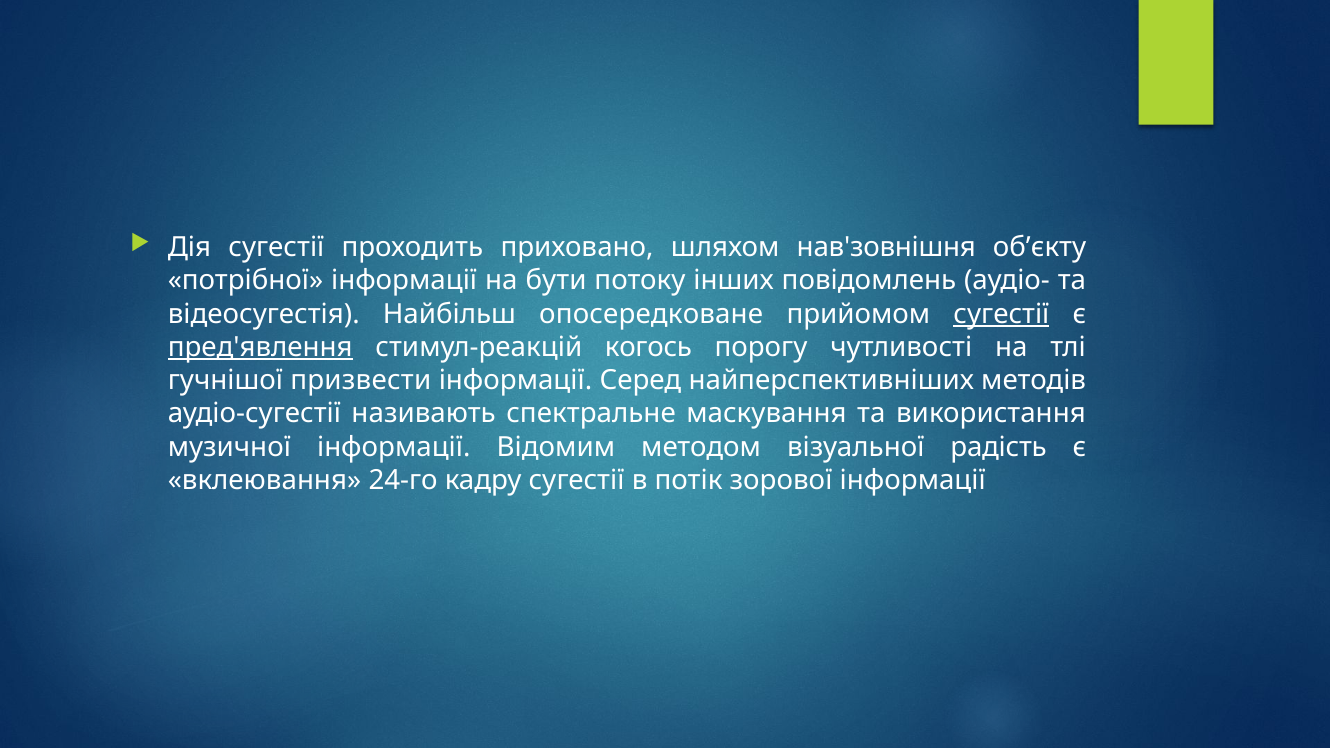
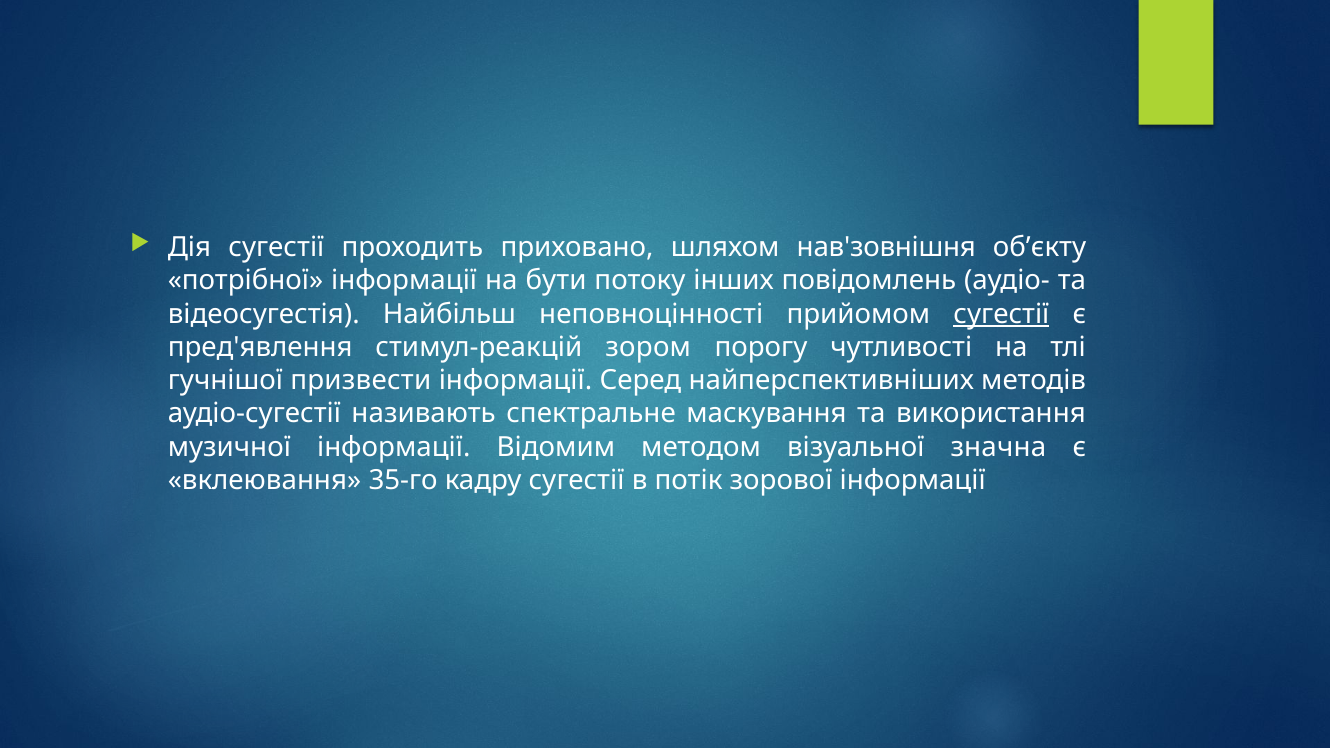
опосередковане: опосередковане -> неповноцінності
пред'явлення underline: present -> none
когось: когось -> зором
радість: радість -> значна
24-го: 24-го -> 35-го
